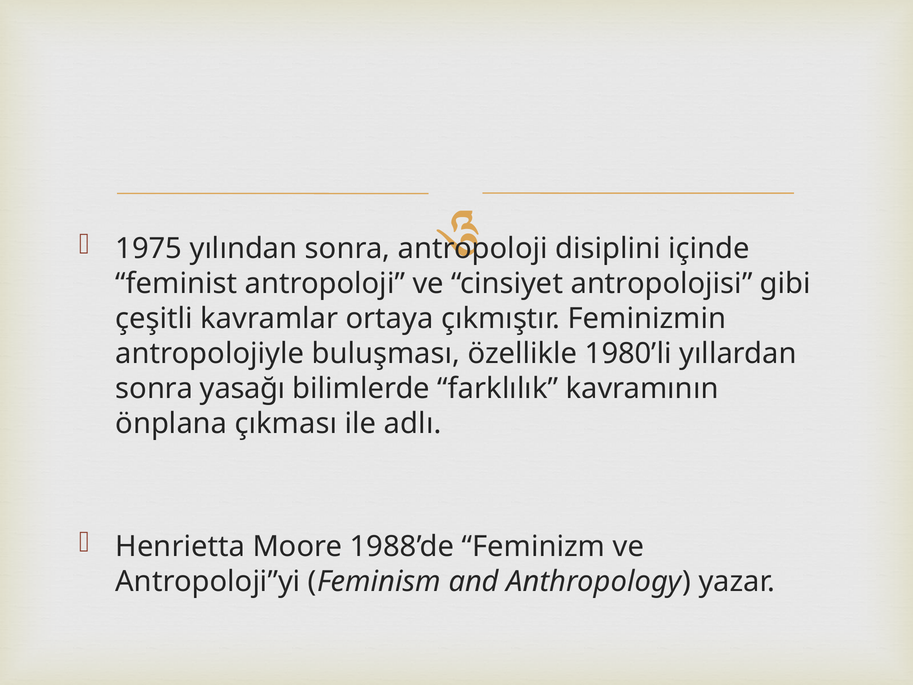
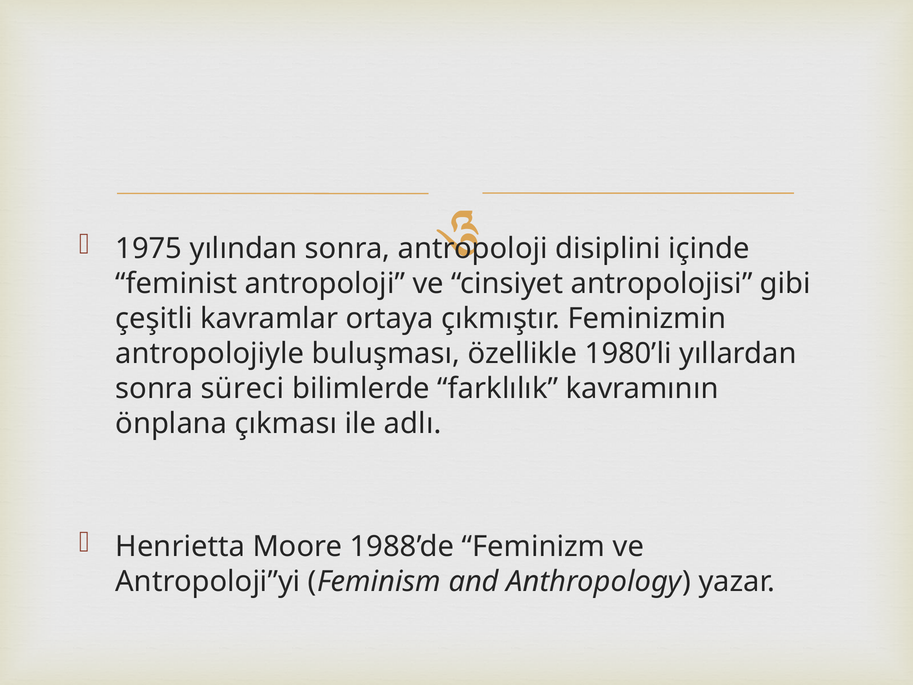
yasağı: yasağı -> süreci
